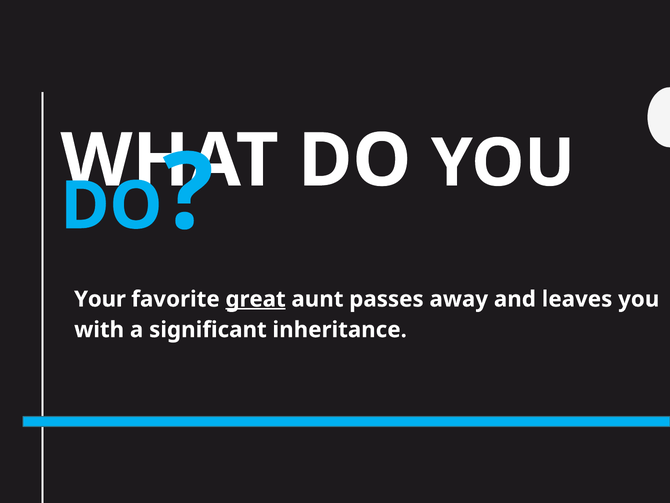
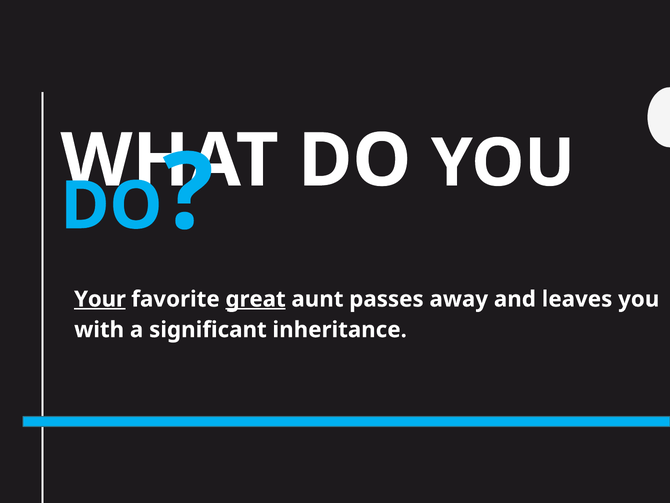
Your underline: none -> present
